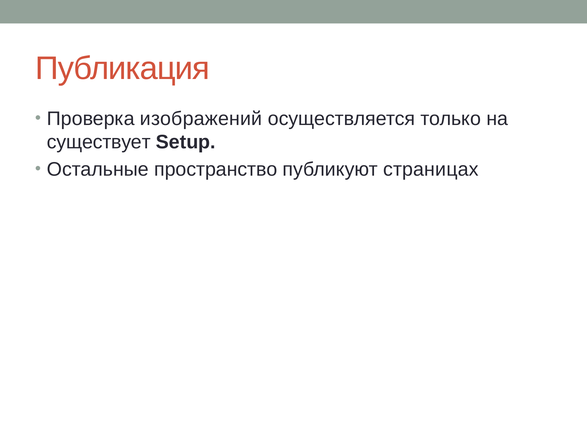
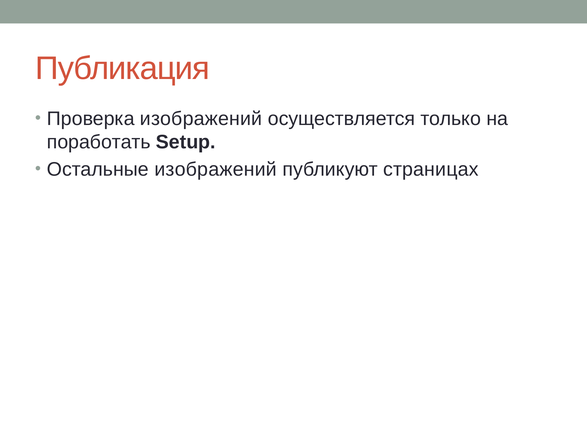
существует: существует -> поработать
Остальные пространство: пространство -> изображений
